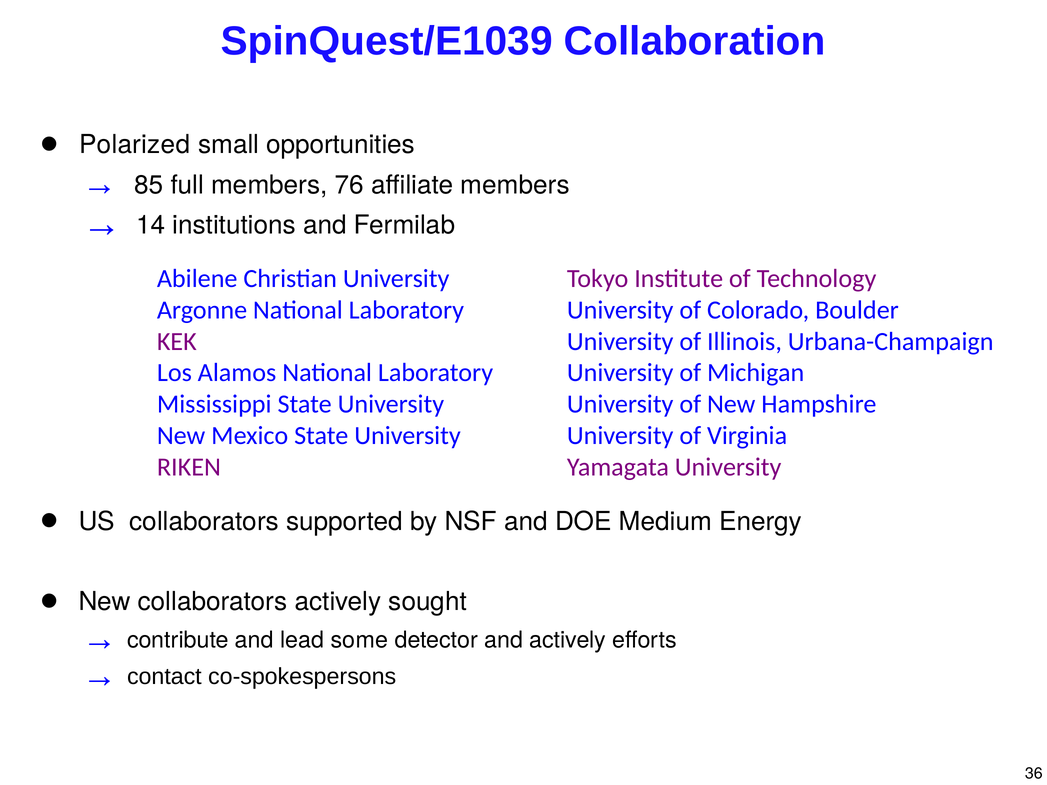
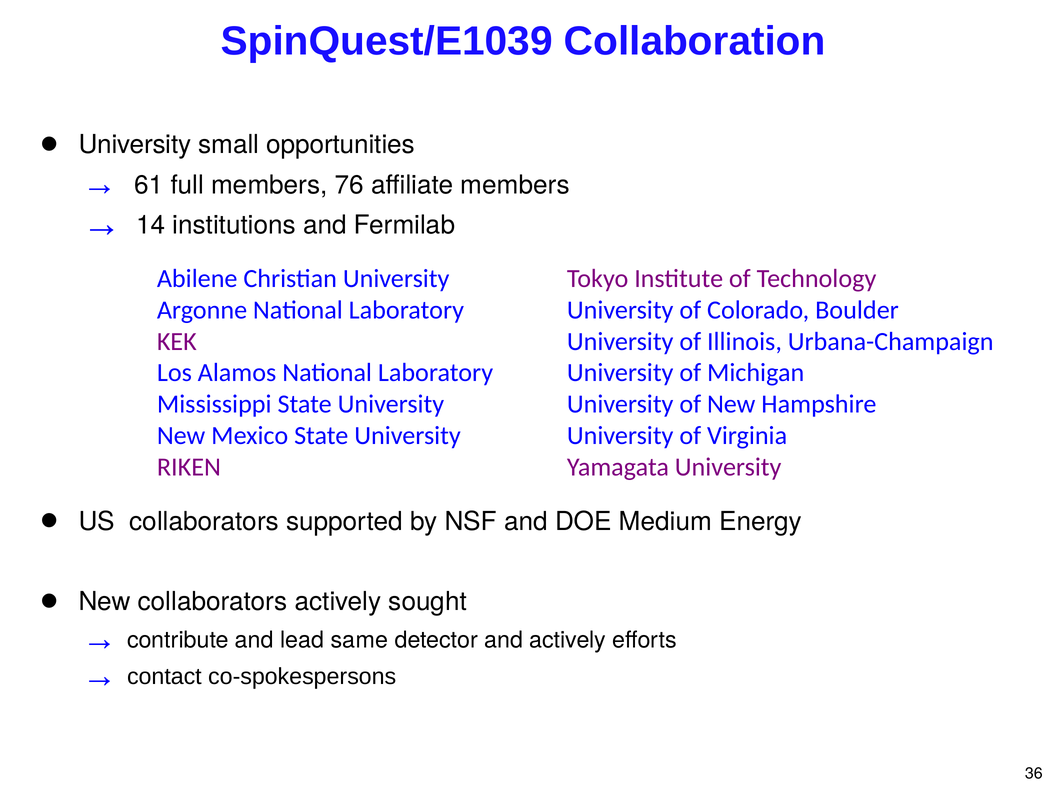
Polarized at (135, 145): Polarized -> University
85: 85 -> 61
some: some -> same
